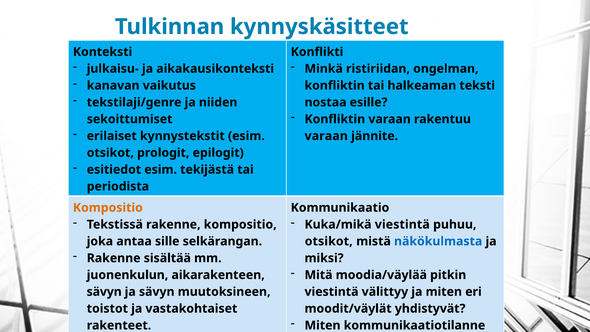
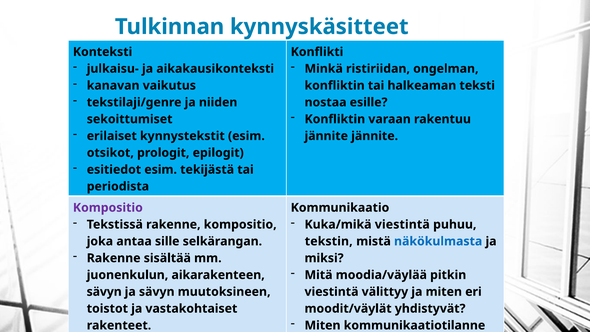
varaan at (326, 136): varaan -> jännite
Kompositio at (108, 208) colour: orange -> purple
otsikot at (329, 241): otsikot -> tekstin
